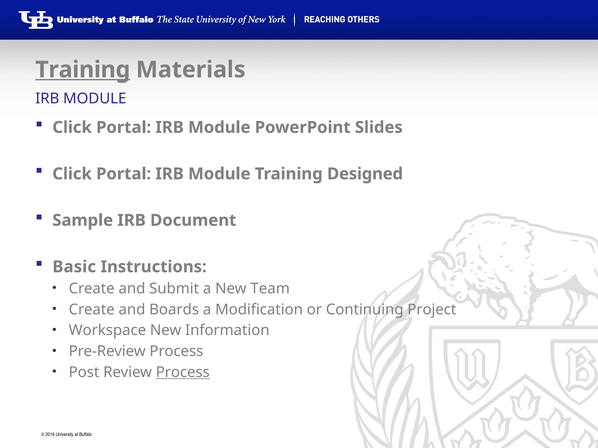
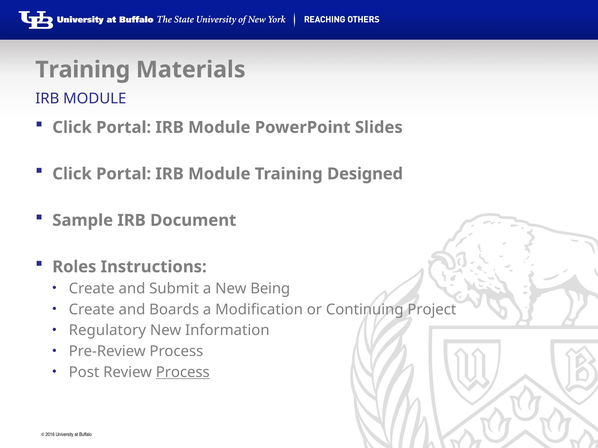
Training at (83, 70) underline: present -> none
Basic: Basic -> Roles
Team: Team -> Being
Workspace: Workspace -> Regulatory
